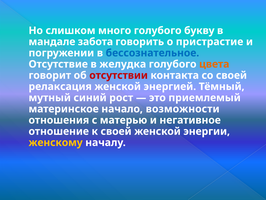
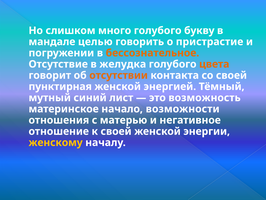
забота: забота -> целью
бессознательное colour: blue -> orange
отсутствии colour: red -> orange
релаксация: релаксация -> пунктирная
рост: рост -> лист
приемлемый: приемлемый -> возможность
